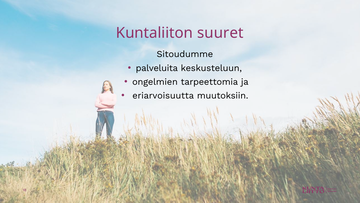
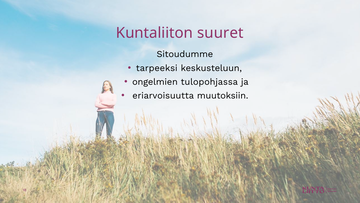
palveluita: palveluita -> tarpeeksi
tarpeettomia: tarpeettomia -> tulopohjassa
